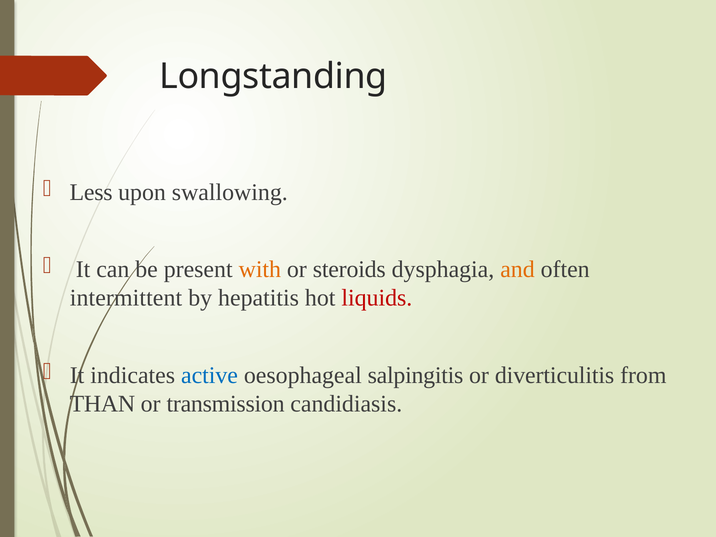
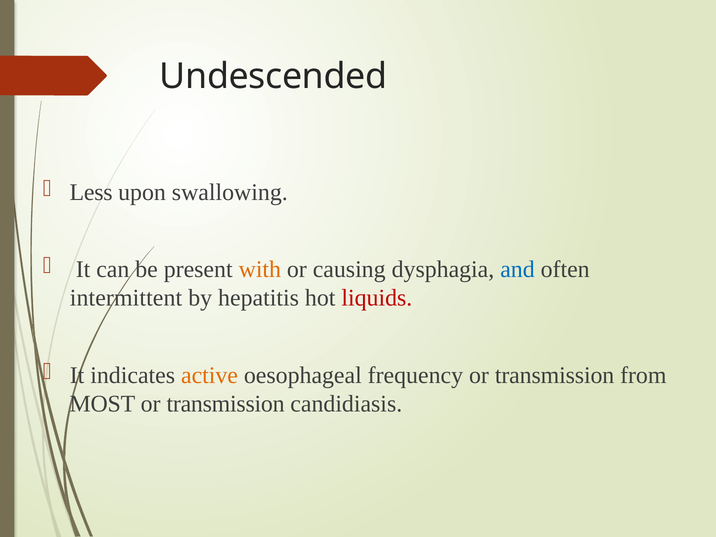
Longstanding: Longstanding -> Undescended
steroids: steroids -> causing
and colour: orange -> blue
active colour: blue -> orange
salpingitis: salpingitis -> frequency
diverticulitis at (555, 375): diverticulitis -> transmission
THAN: THAN -> MOST
